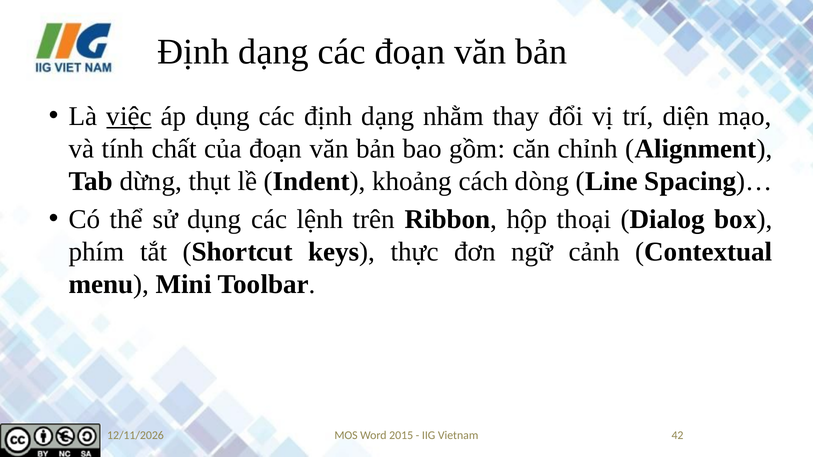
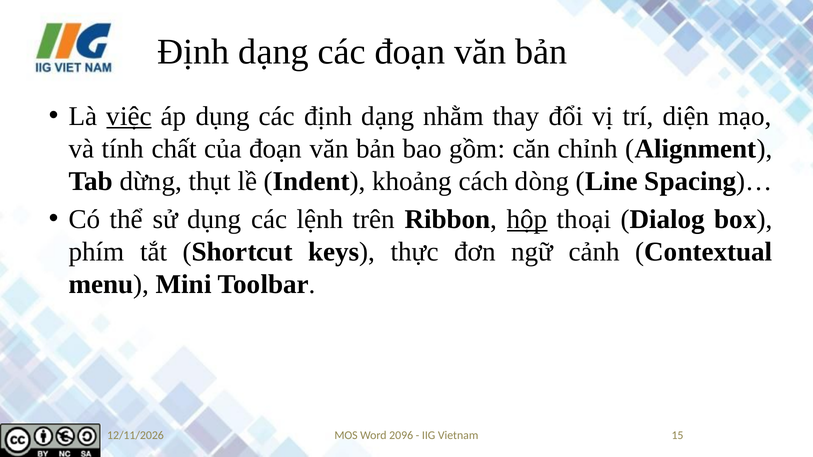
hộp underline: none -> present
2015: 2015 -> 2096
42: 42 -> 15
